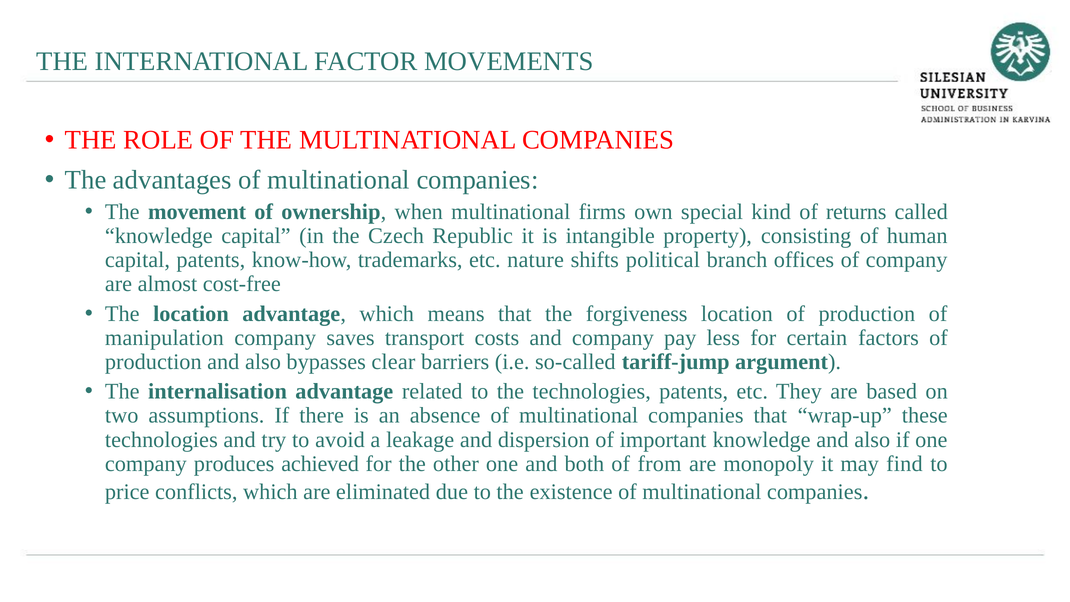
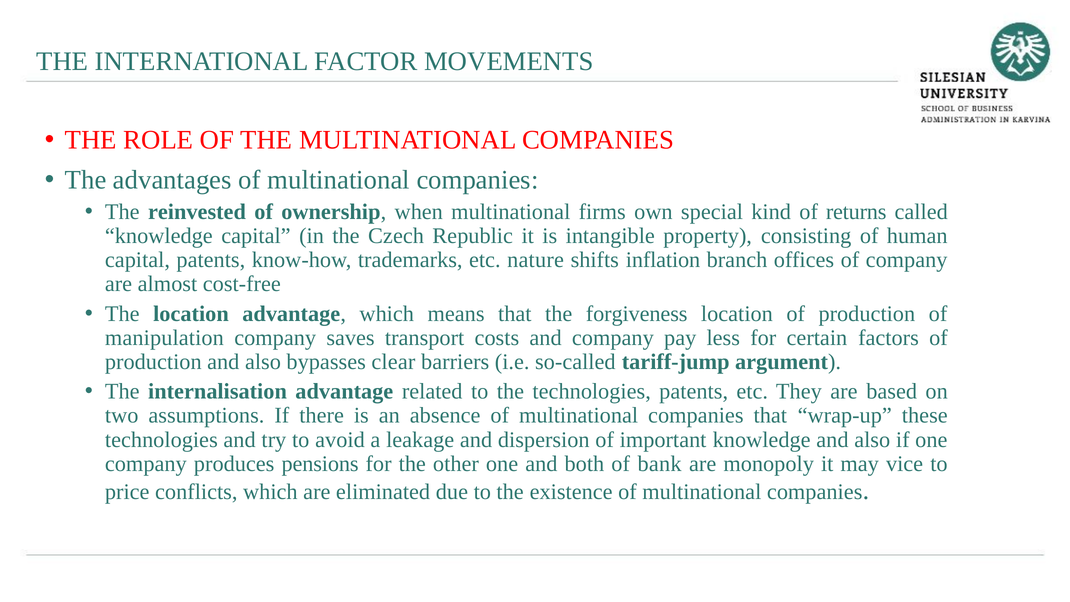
movement: movement -> reinvested
political: political -> inflation
achieved: achieved -> pensions
from: from -> bank
find: find -> vice
